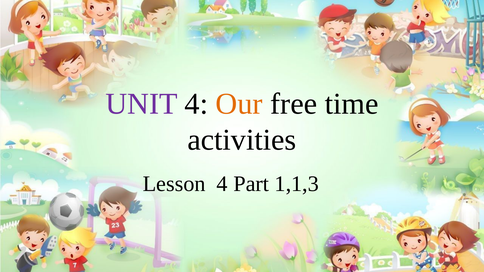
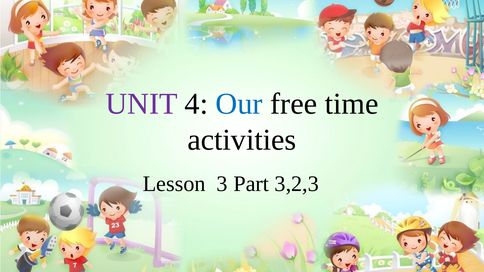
Our colour: orange -> blue
Lesson 4: 4 -> 3
1,1,3: 1,1,3 -> 3,2,3
